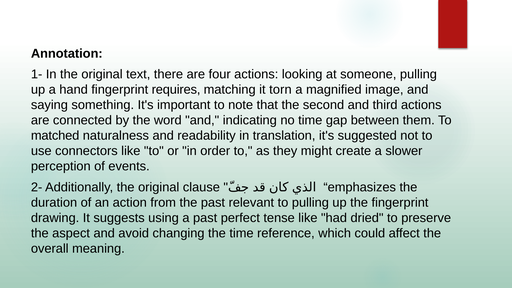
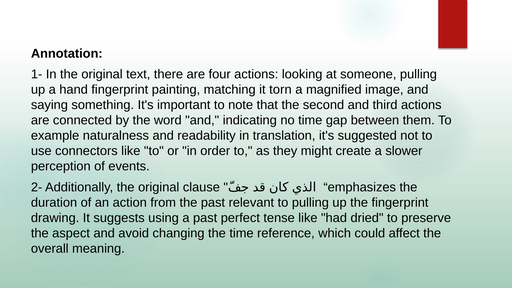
requires: requires -> painting
matched: matched -> example
